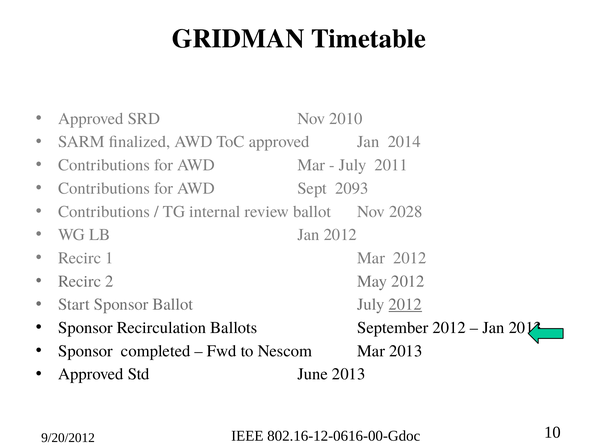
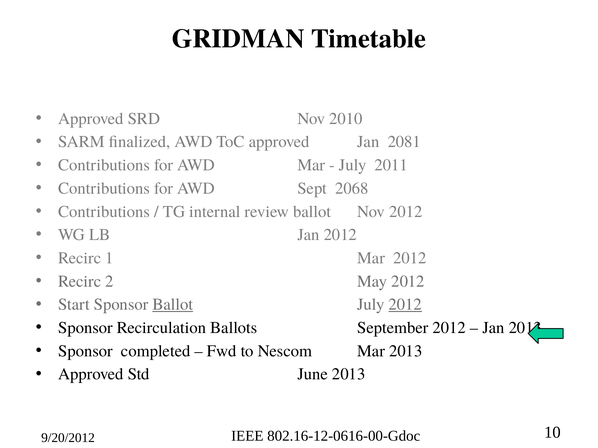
2014: 2014 -> 2081
2093: 2093 -> 2068
Nov 2028: 2028 -> 2012
Ballot at (173, 305) underline: none -> present
